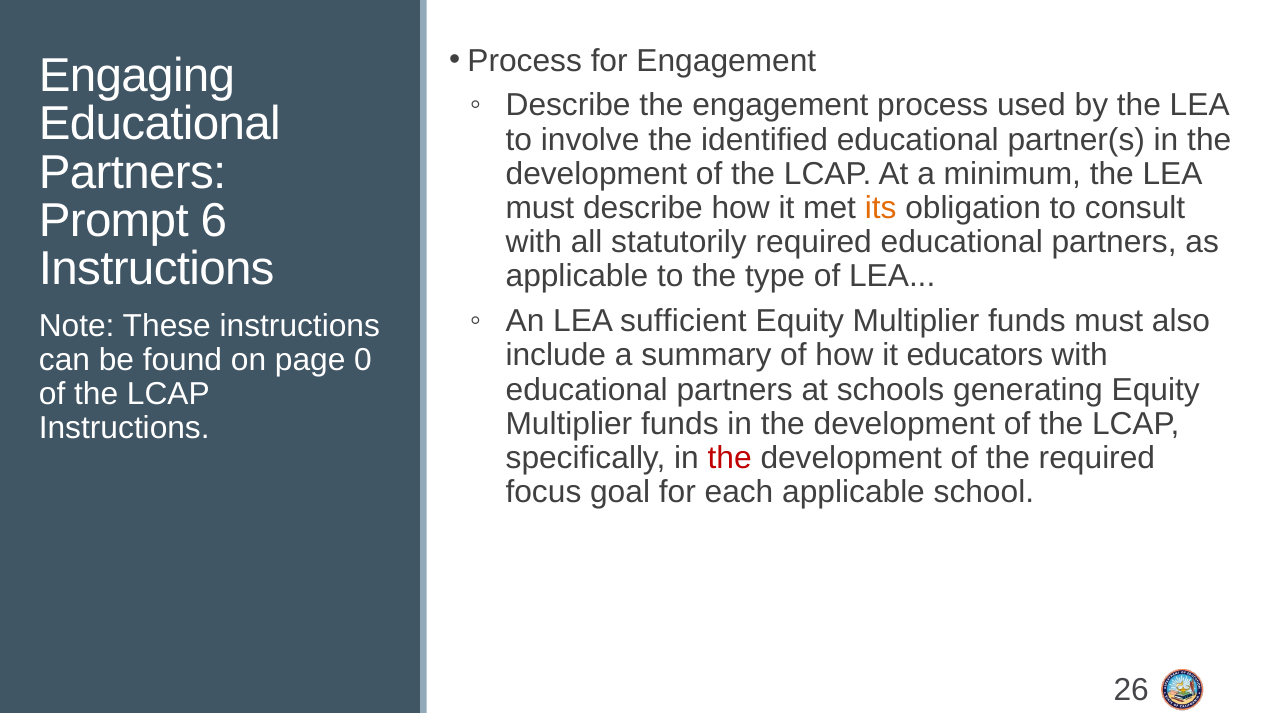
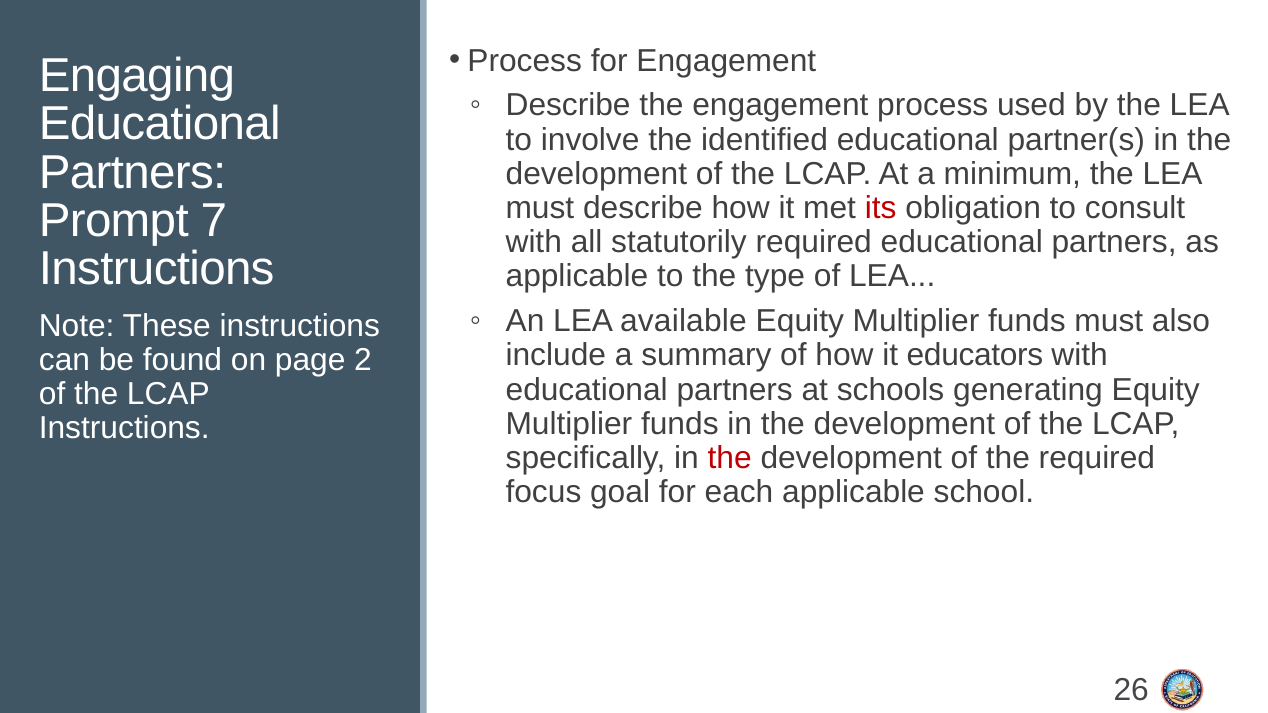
its colour: orange -> red
6: 6 -> 7
sufficient: sufficient -> available
0: 0 -> 2
